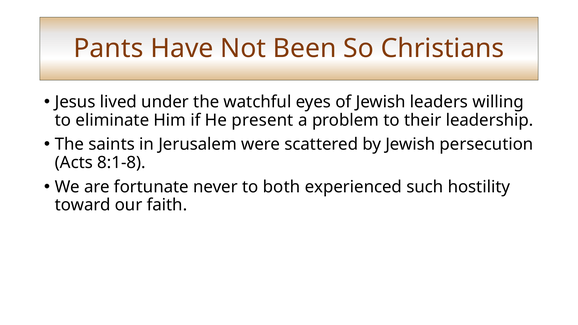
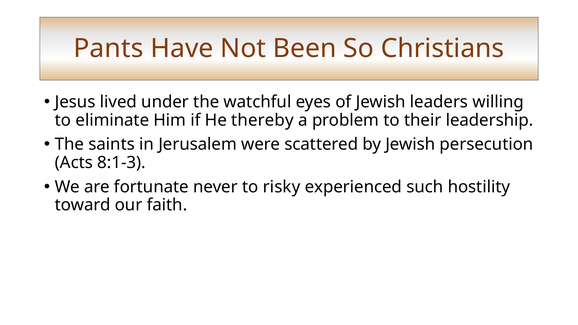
present: present -> thereby
8:1-8: 8:1-8 -> 8:1-3
both: both -> risky
